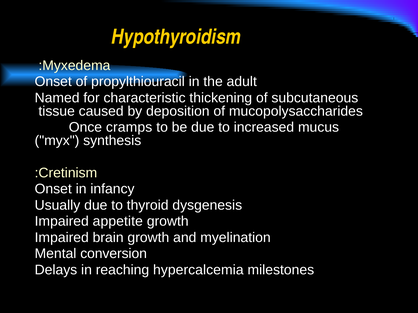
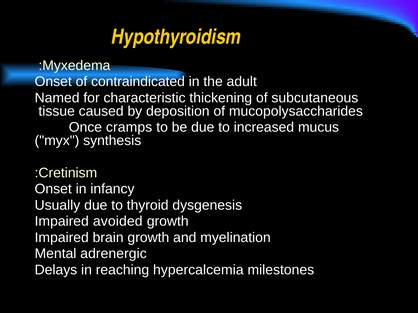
propylthiouracil: propylthiouracil -> contraindicated
appetite: appetite -> avoided
conversion: conversion -> adrenergic
